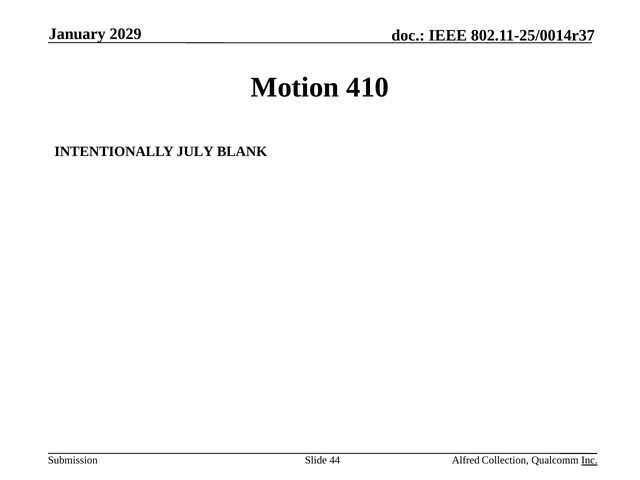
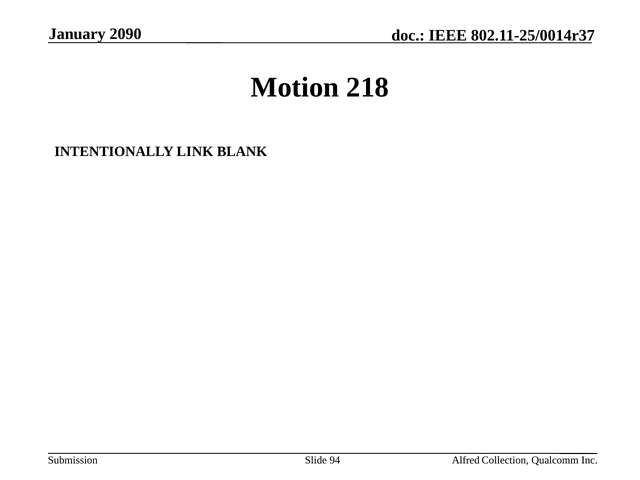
2029: 2029 -> 2090
410: 410 -> 218
JULY: JULY -> LINK
44: 44 -> 94
Inc underline: present -> none
